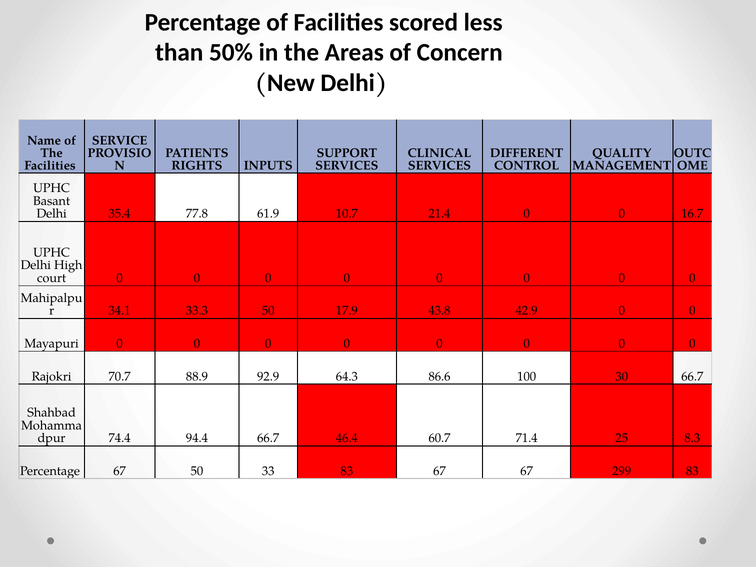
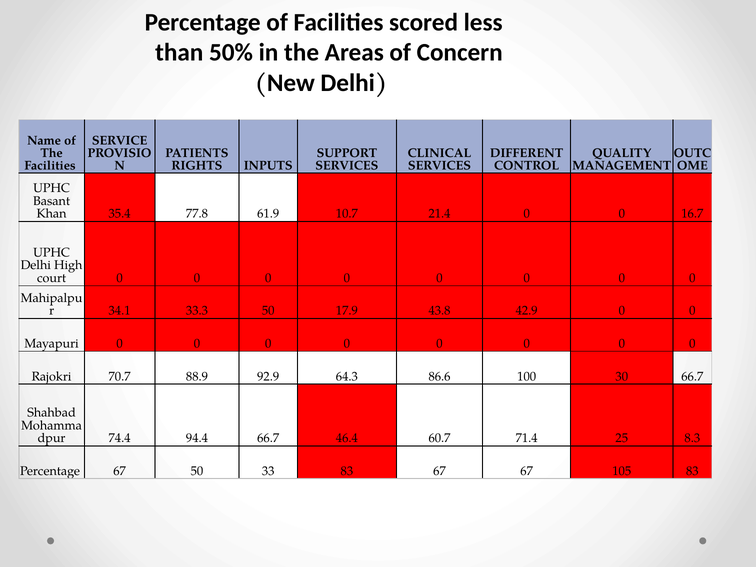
Delhi at (52, 214): Delhi -> Khan
299: 299 -> 105
